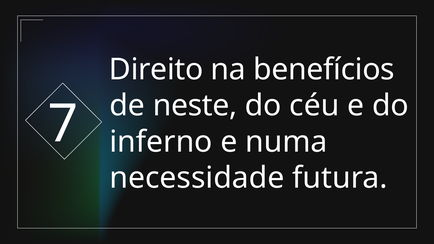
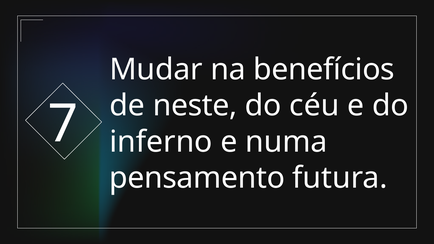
Direito: Direito -> Mudar
necessidade: necessidade -> pensamento
